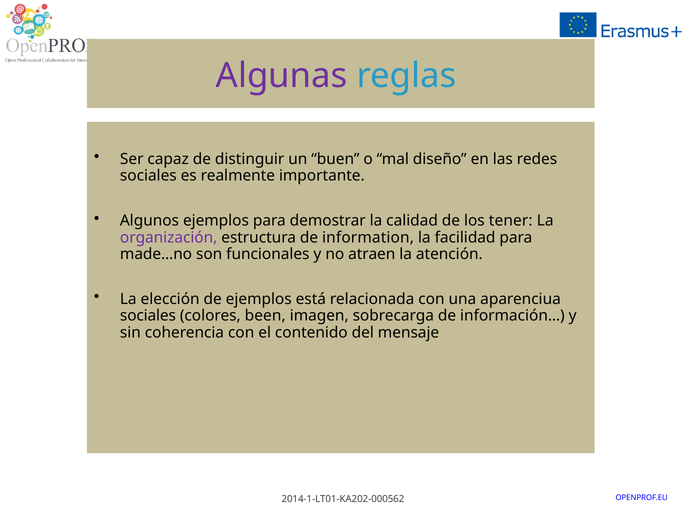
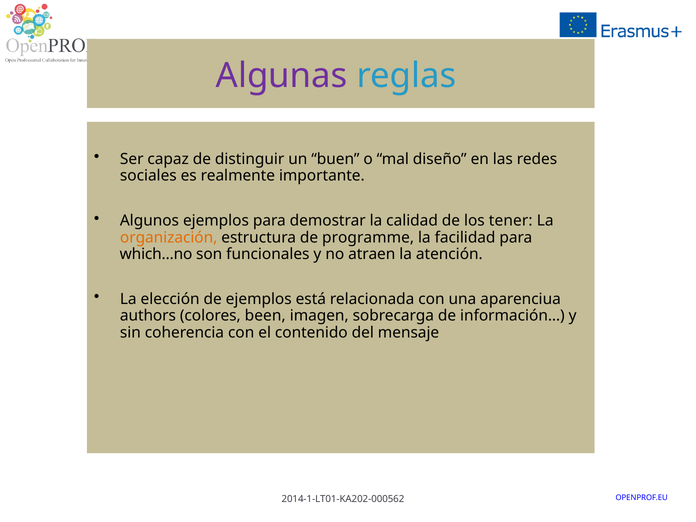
organización colour: purple -> orange
information: information -> programme
made…no: made…no -> which…no
sociales at (148, 316): sociales -> authors
